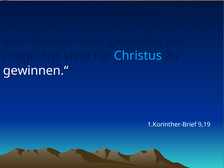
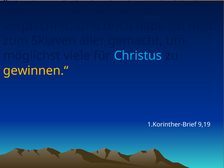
gewinnen.“ colour: white -> yellow
